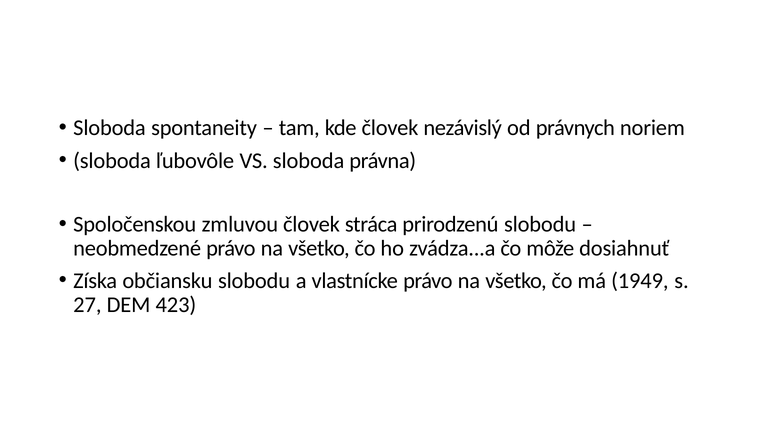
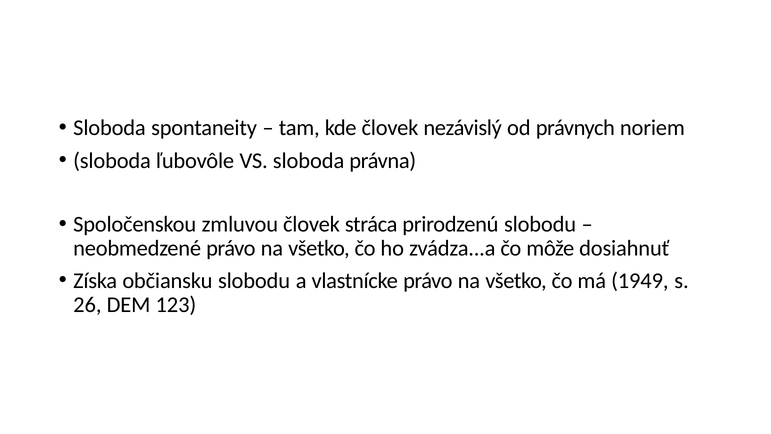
27: 27 -> 26
423: 423 -> 123
